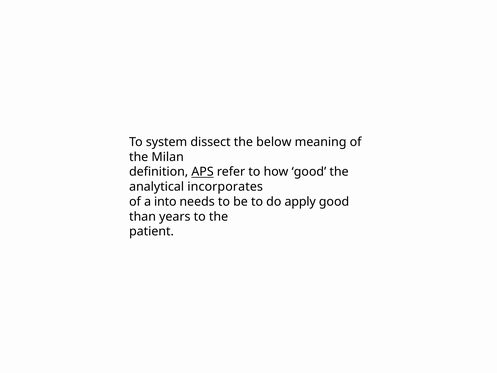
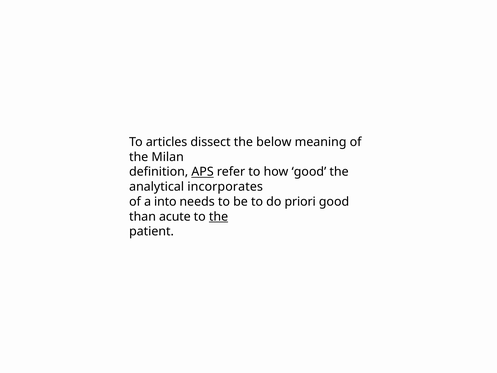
system: system -> articles
apply: apply -> priori
years: years -> acute
the at (219, 216) underline: none -> present
